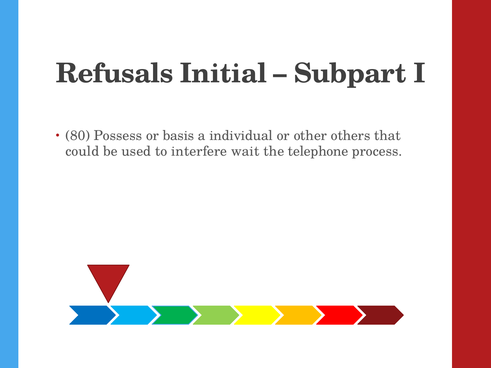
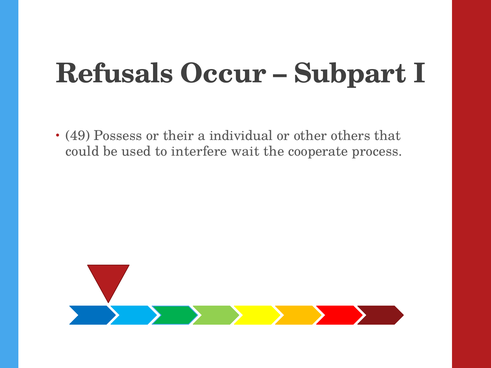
Initial: Initial -> Occur
80: 80 -> 49
basis: basis -> their
telephone: telephone -> cooperate
